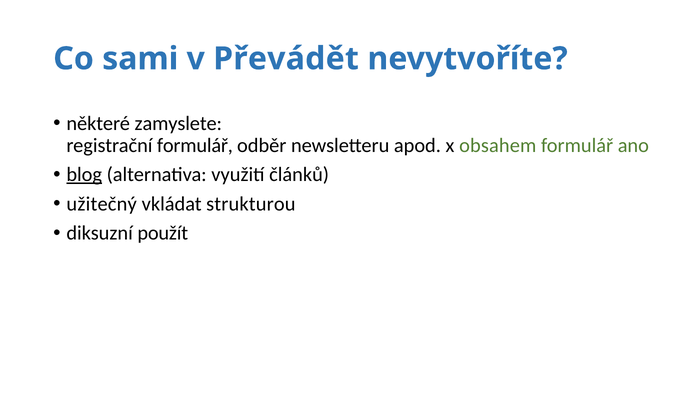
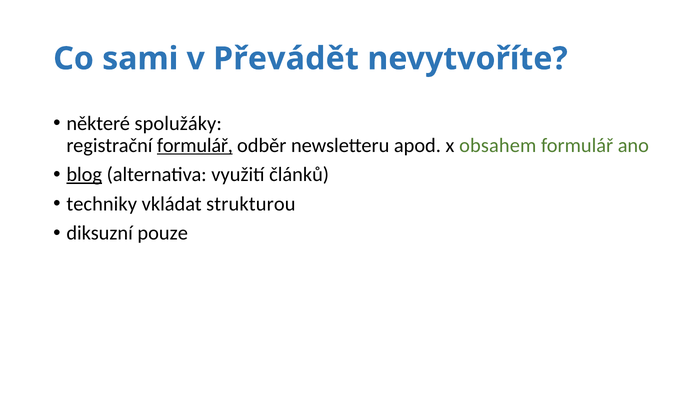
zamyslete: zamyslete -> spolužáky
formulář at (195, 145) underline: none -> present
užitečný: užitečný -> techniky
použít: použít -> pouze
